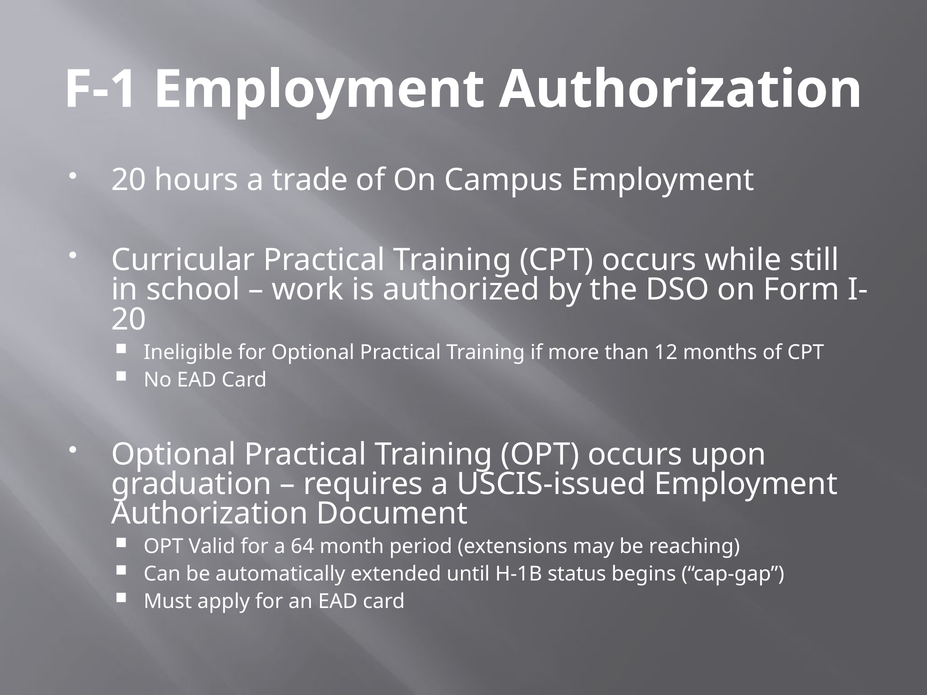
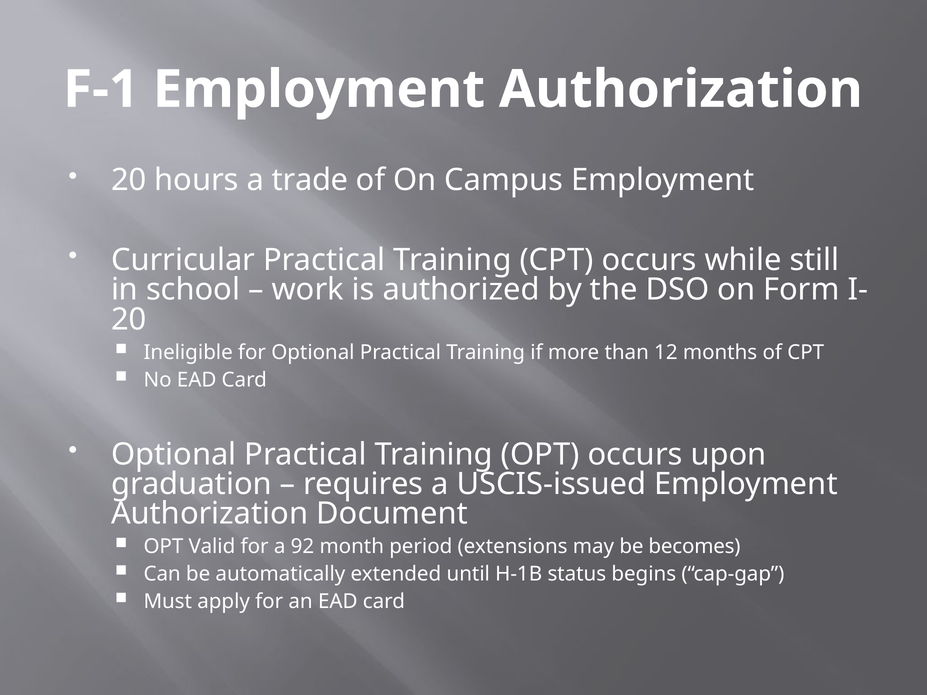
64: 64 -> 92
reaching: reaching -> becomes
